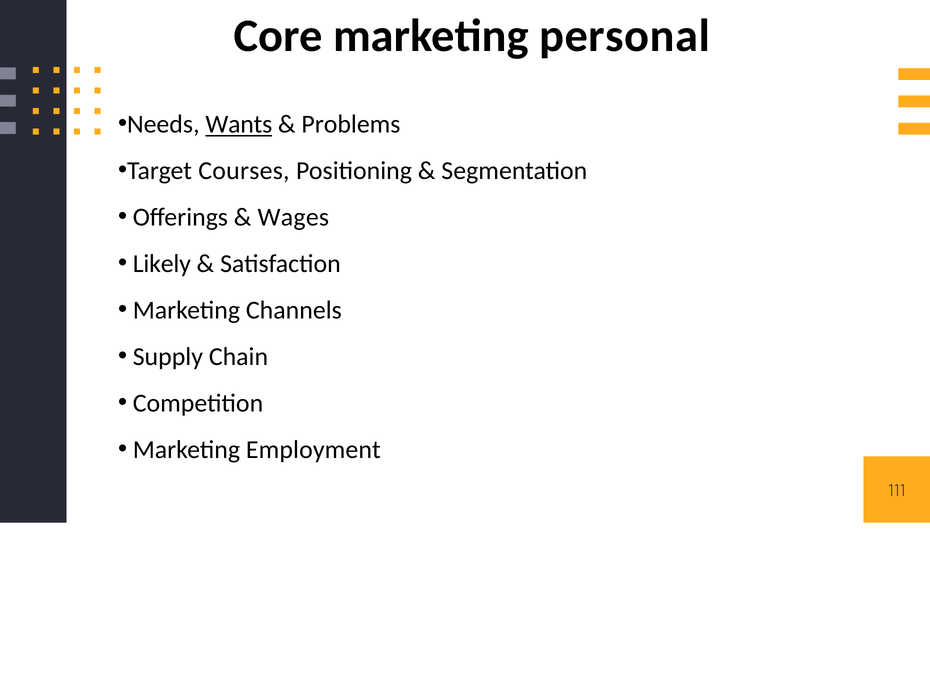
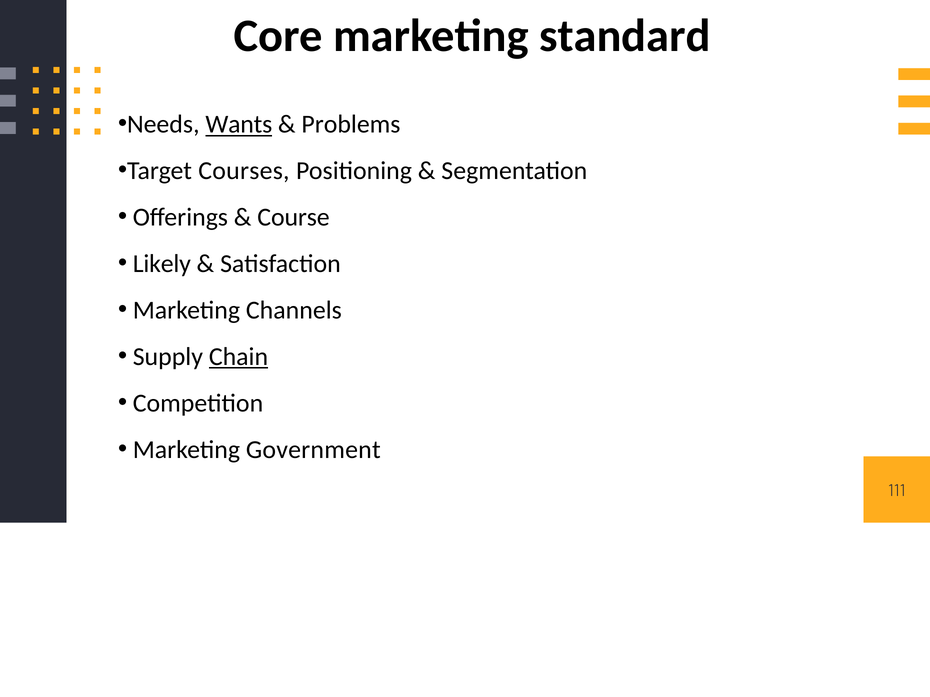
personal: personal -> standard
Wages: Wages -> Course
Chain underline: none -> present
Employment: Employment -> Government
